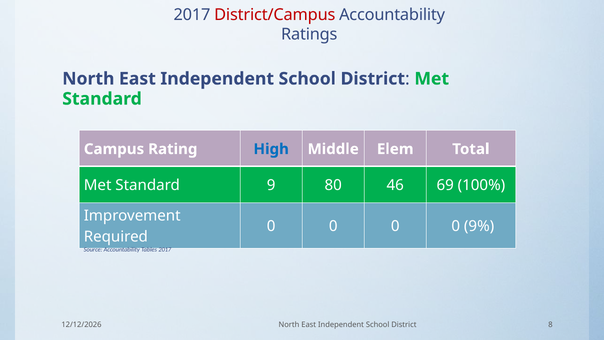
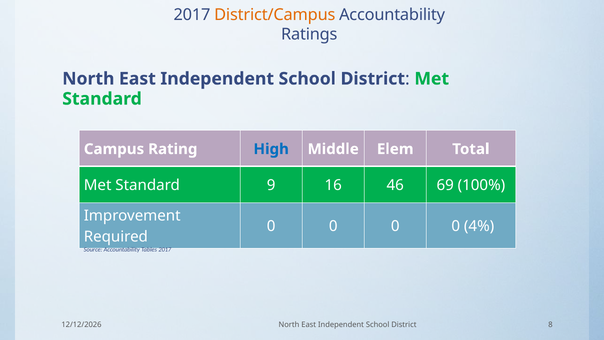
District/Campus colour: red -> orange
80: 80 -> 16
9%: 9% -> 4%
